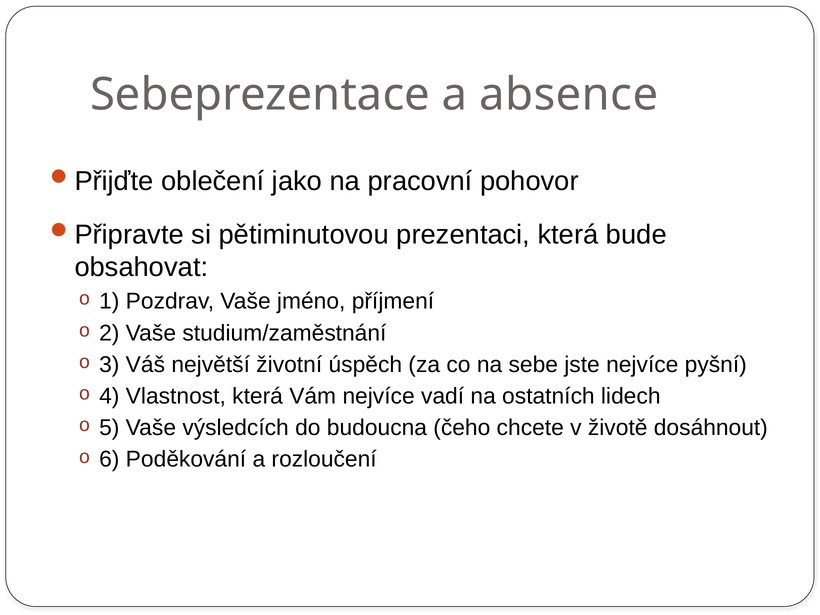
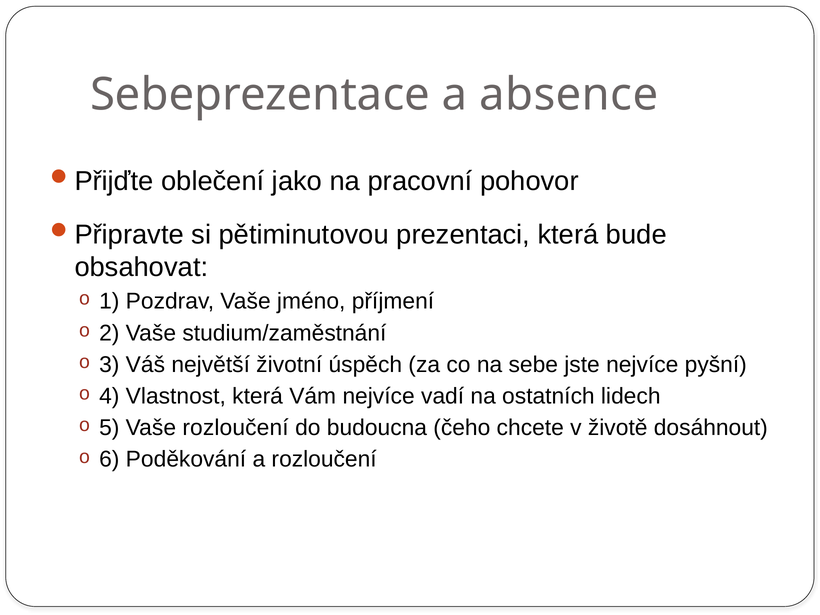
Vaše výsledcích: výsledcích -> rozloučení
